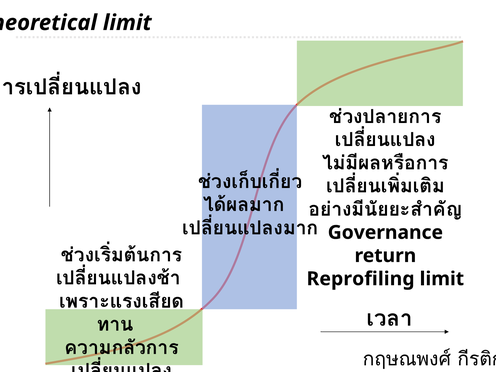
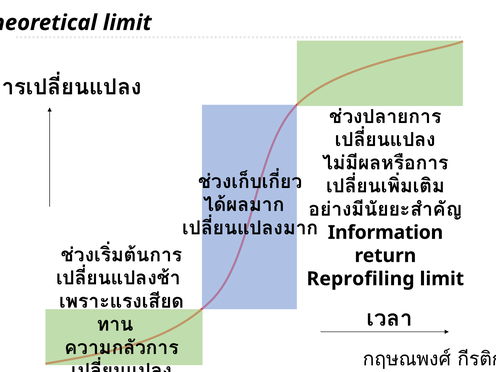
Governance: Governance -> Information
